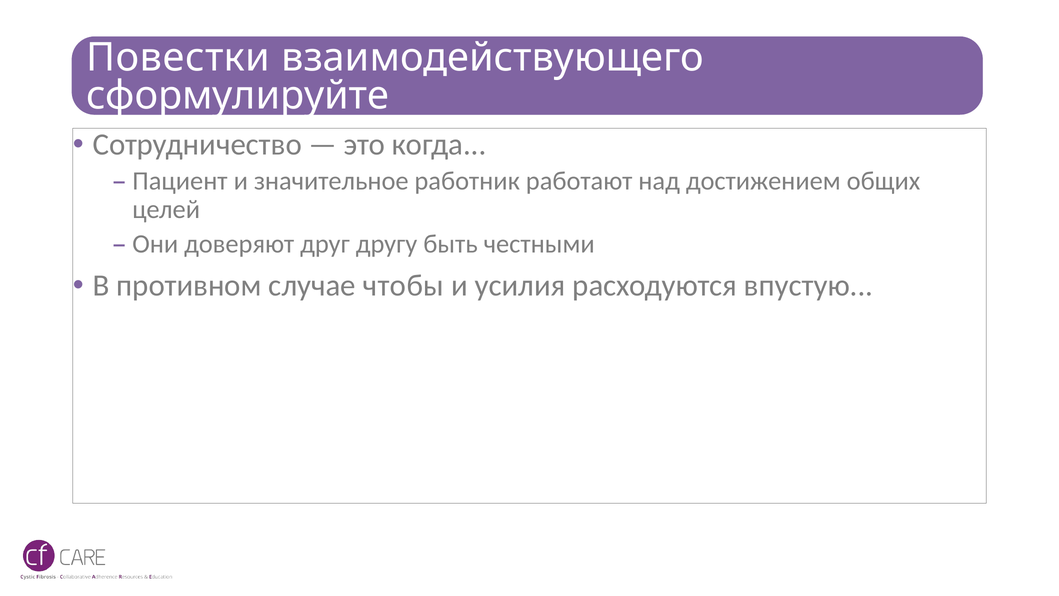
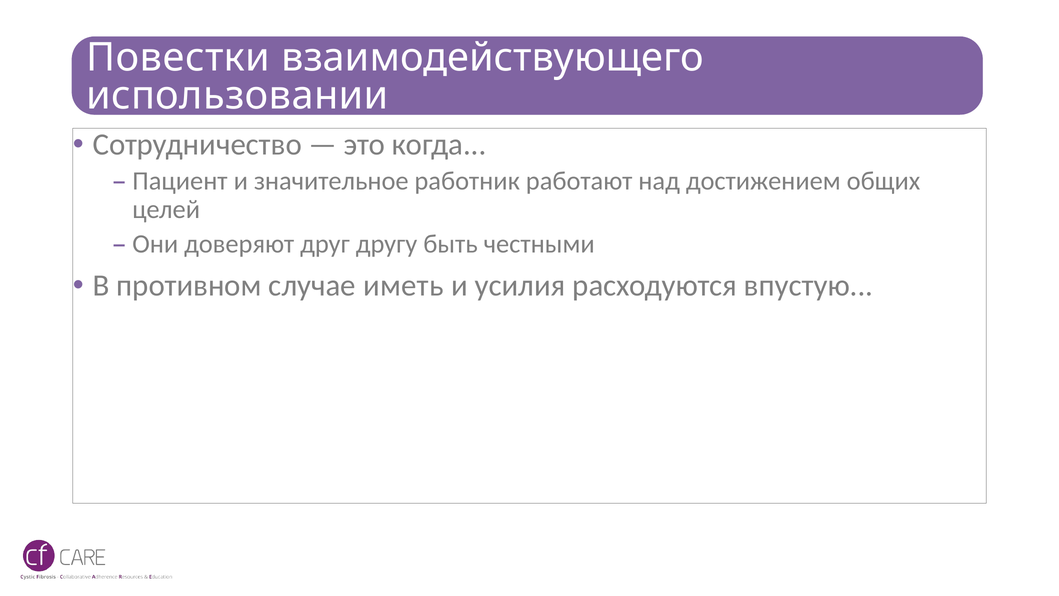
сформулируйте: сформулируйте -> использовании
чтобы: чтобы -> иметь
